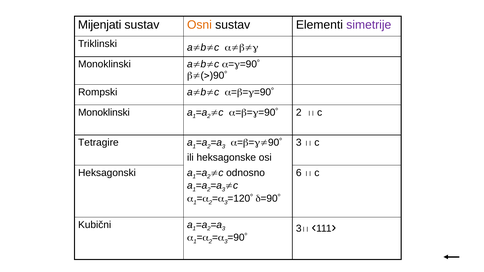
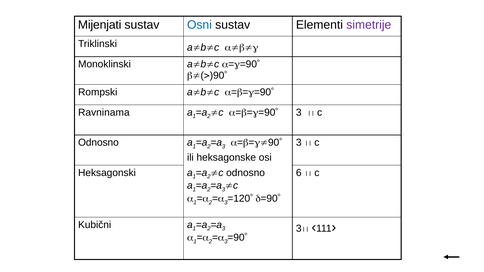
Osni colour: orange -> blue
Monoklinski at (104, 112): Monoklinski -> Ravninama
2 at (299, 112): 2 -> 3
Tetragire at (98, 143): Tetragire -> Odnosno
